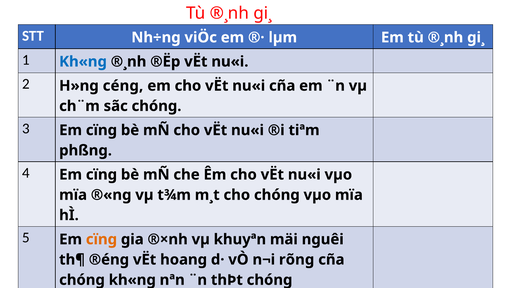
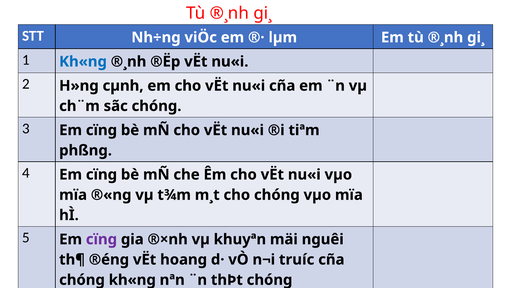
céng: céng -> cµnh
cïng at (101, 239) colour: orange -> purple
rõng: rõng -> truíc
